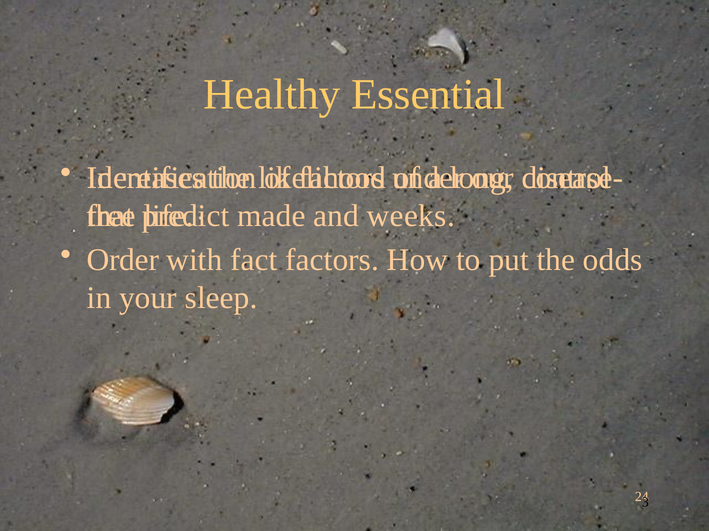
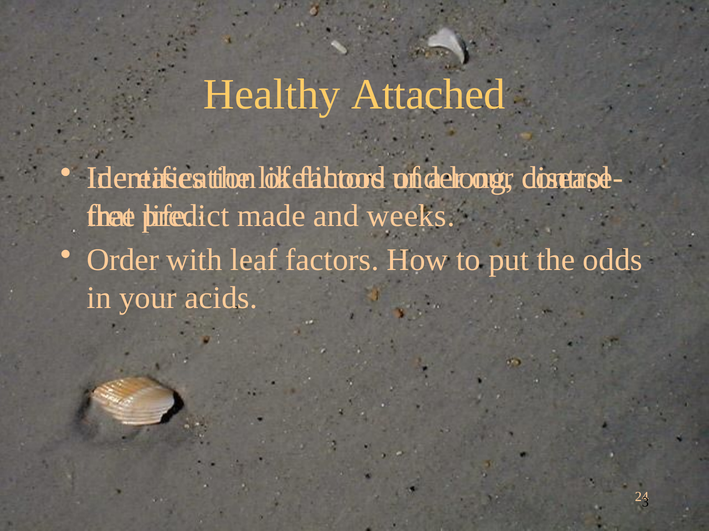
Essential: Essential -> Attached
fact: fact -> leaf
sleep: sleep -> acids
